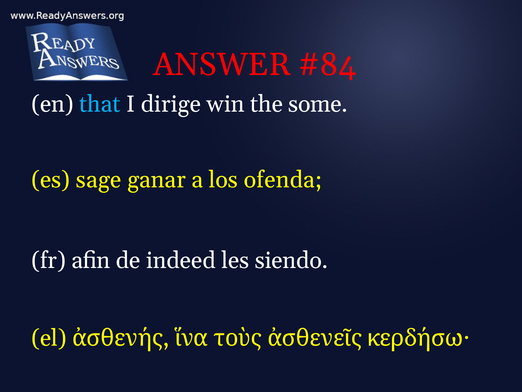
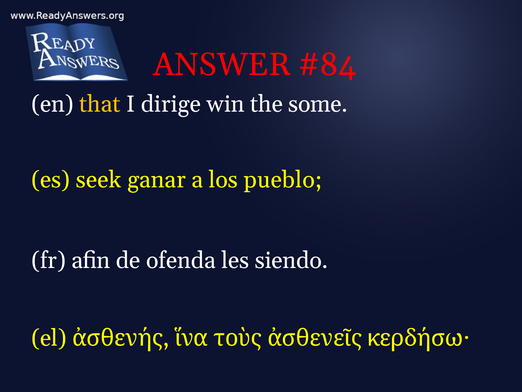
that colour: light blue -> yellow
sage: sage -> seek
ofenda: ofenda -> pueblo
indeed: indeed -> ofenda
